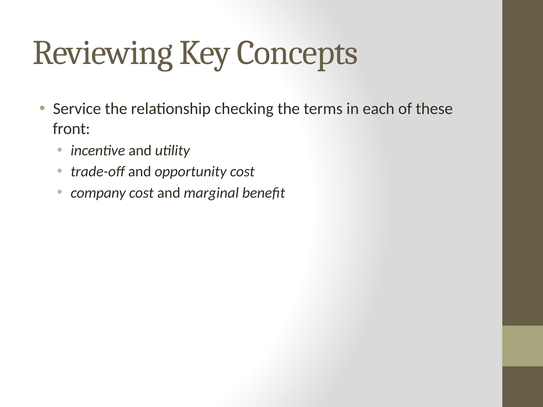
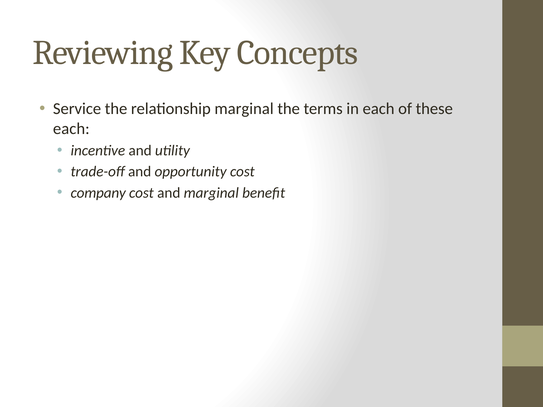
relationship checking: checking -> marginal
front at (71, 129): front -> each
